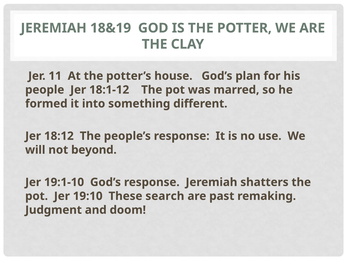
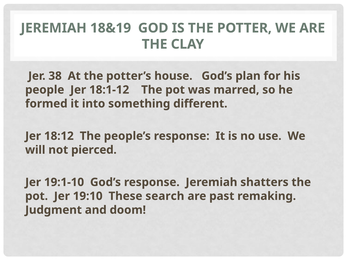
11: 11 -> 38
beyond: beyond -> pierced
